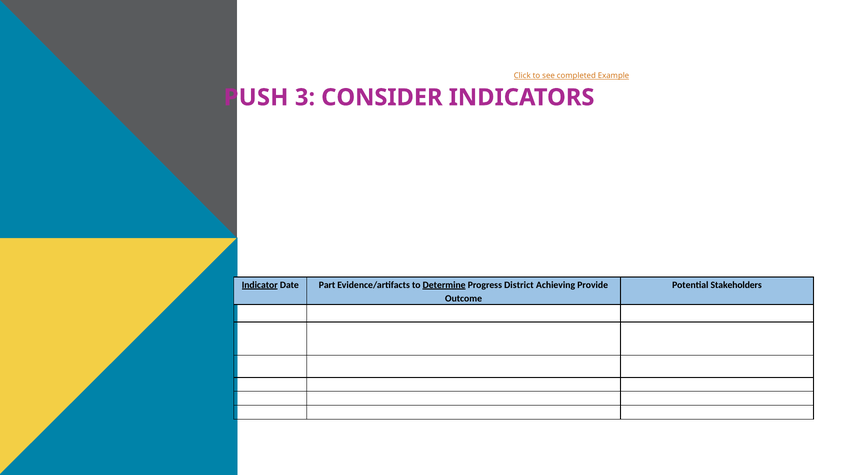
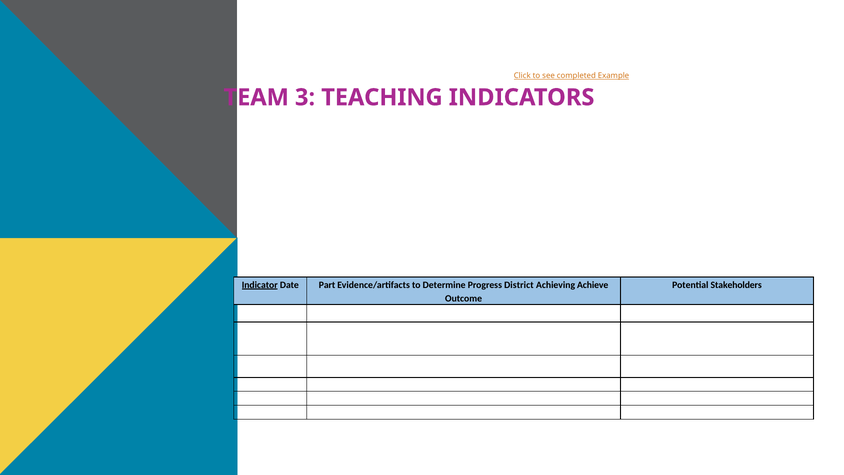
PUSH: PUSH -> TEAM
CONSIDER: CONSIDER -> TEACHING
Determine underline: present -> none
Provide: Provide -> Achieve
